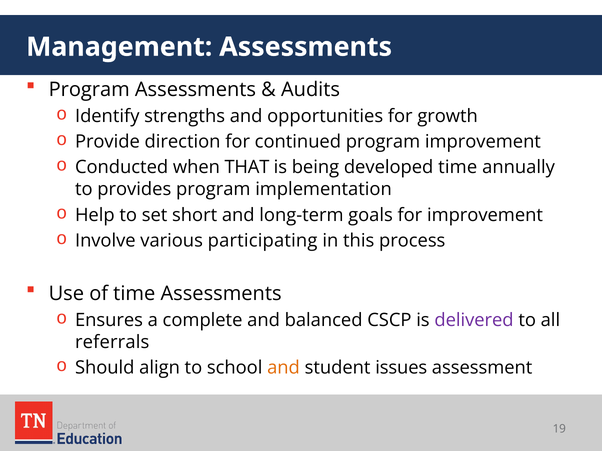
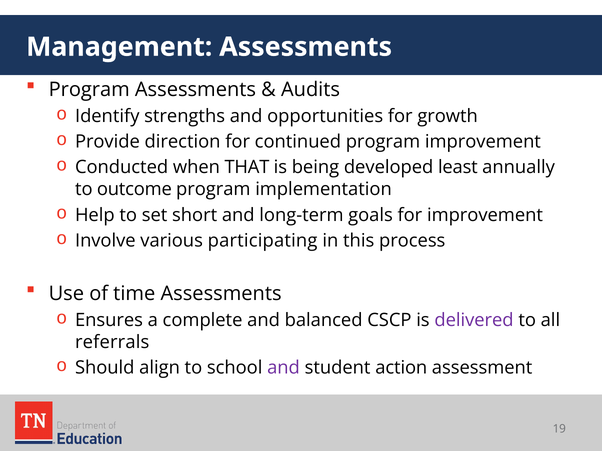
developed time: time -> least
provides: provides -> outcome
and at (284, 368) colour: orange -> purple
issues: issues -> action
